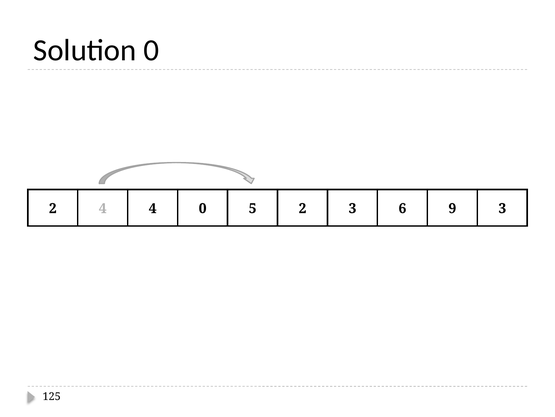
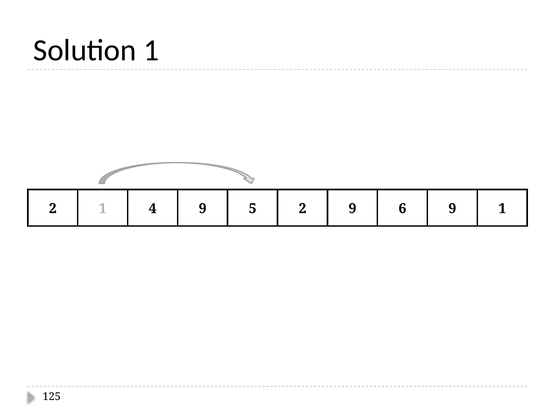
Solution 0: 0 -> 1
2 4: 4 -> 1
4 0: 0 -> 9
2 3: 3 -> 9
9 3: 3 -> 1
